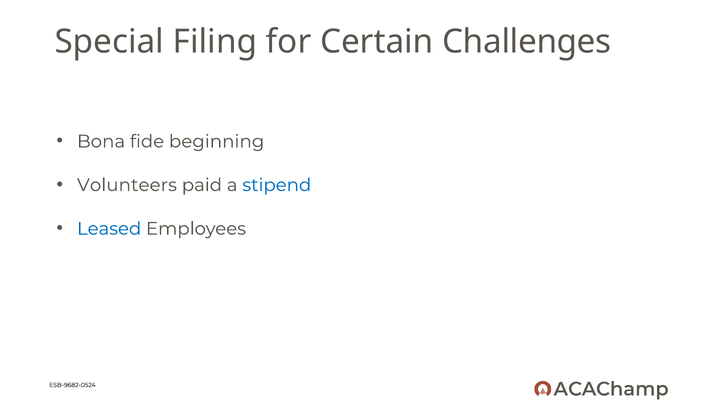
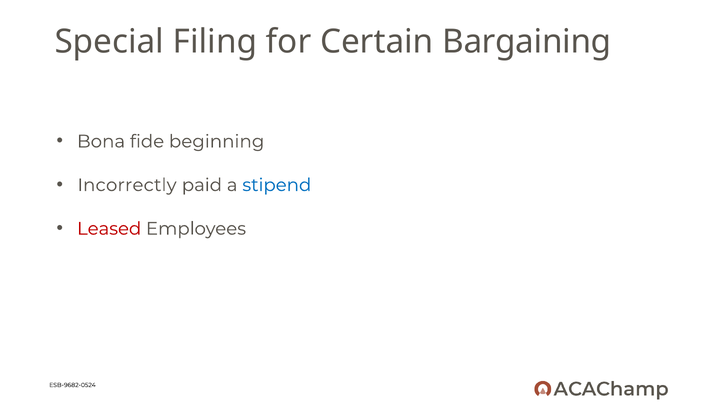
Challenges: Challenges -> Bargaining
Volunteers: Volunteers -> Incorrectly
Leased colour: blue -> red
